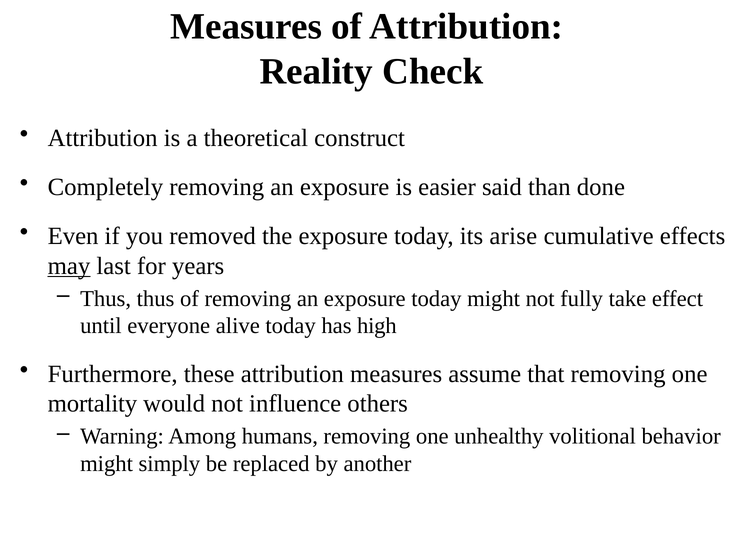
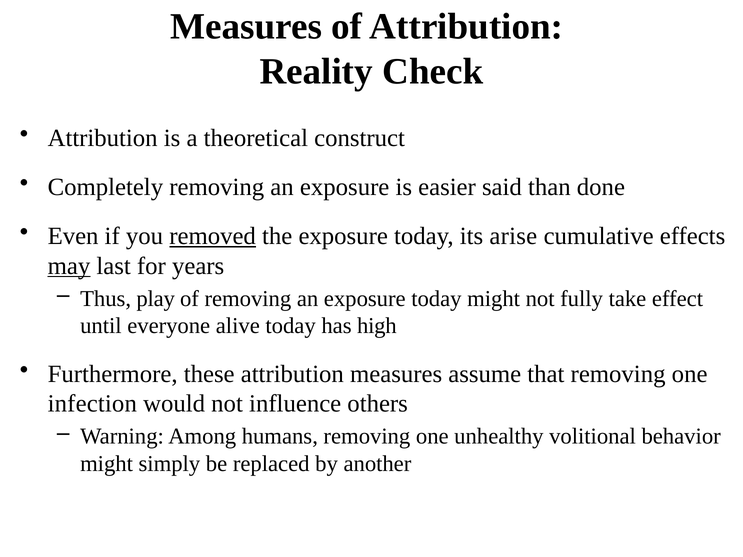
removed underline: none -> present
Thus thus: thus -> play
mortality: mortality -> infection
